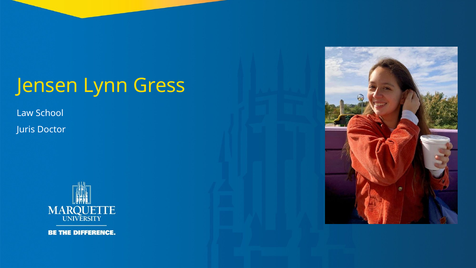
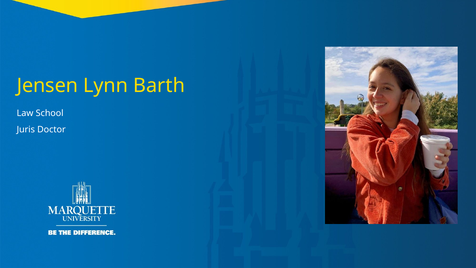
Gress: Gress -> Barth
